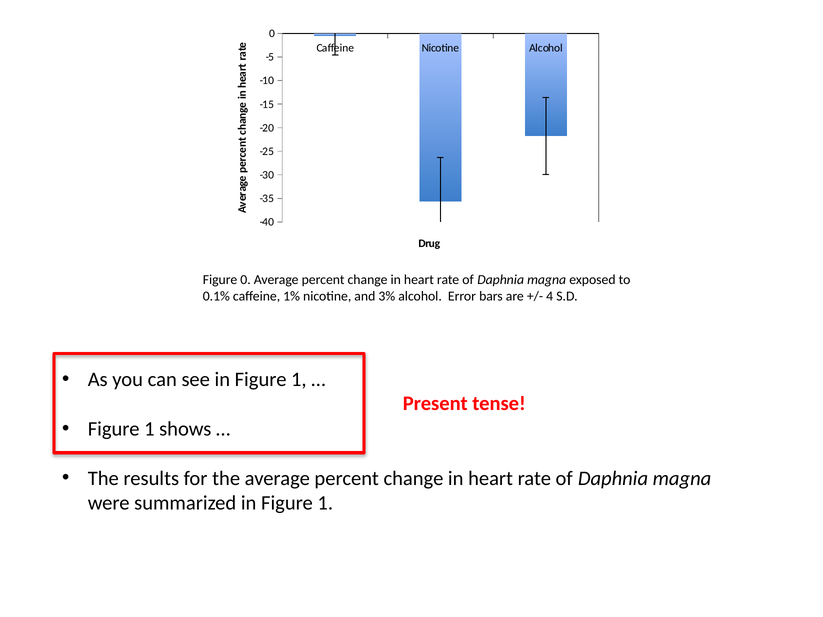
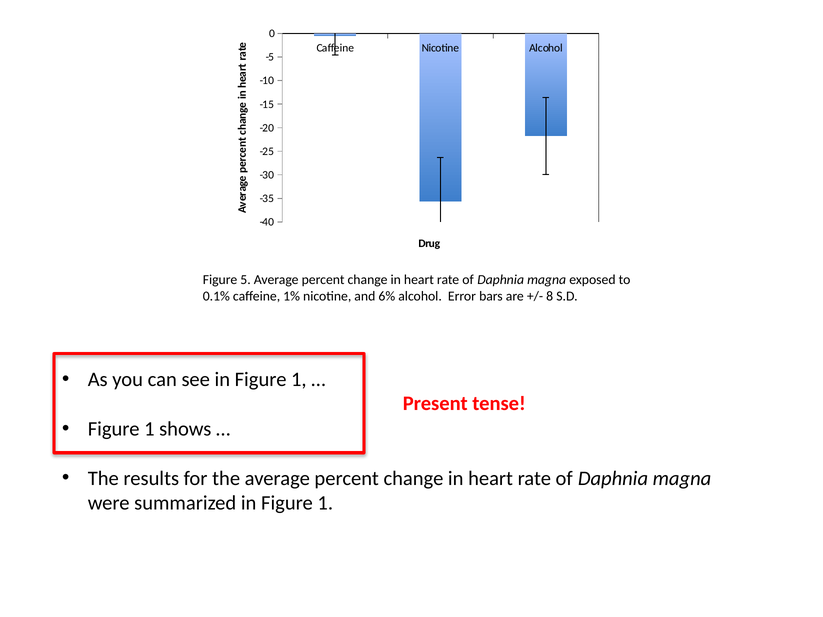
Figure 0: 0 -> 5
3%: 3% -> 6%
4: 4 -> 8
